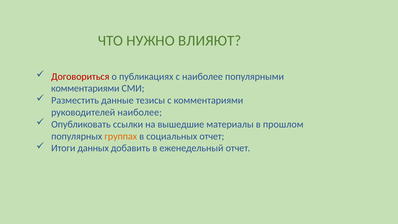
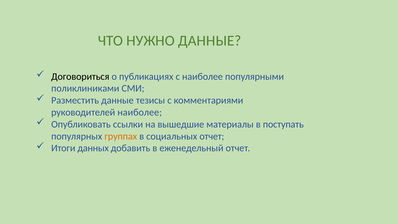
НУЖНО ВЛИЯЮТ: ВЛИЯЮТ -> ДАННЫЕ
Договориться colour: red -> black
комментариями at (85, 88): комментариями -> поликлиниками
прошлом: прошлом -> поступать
